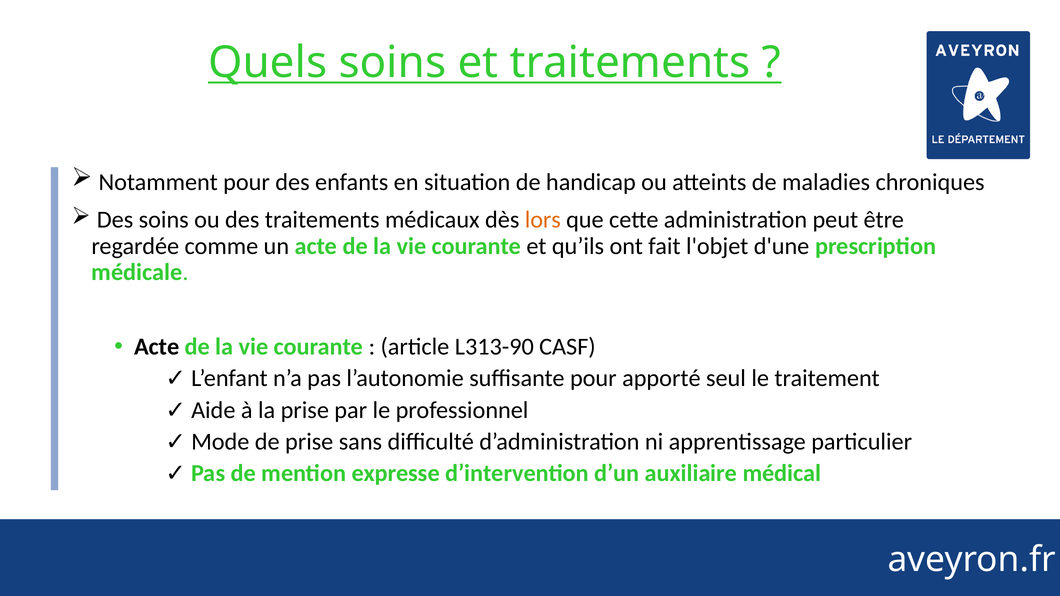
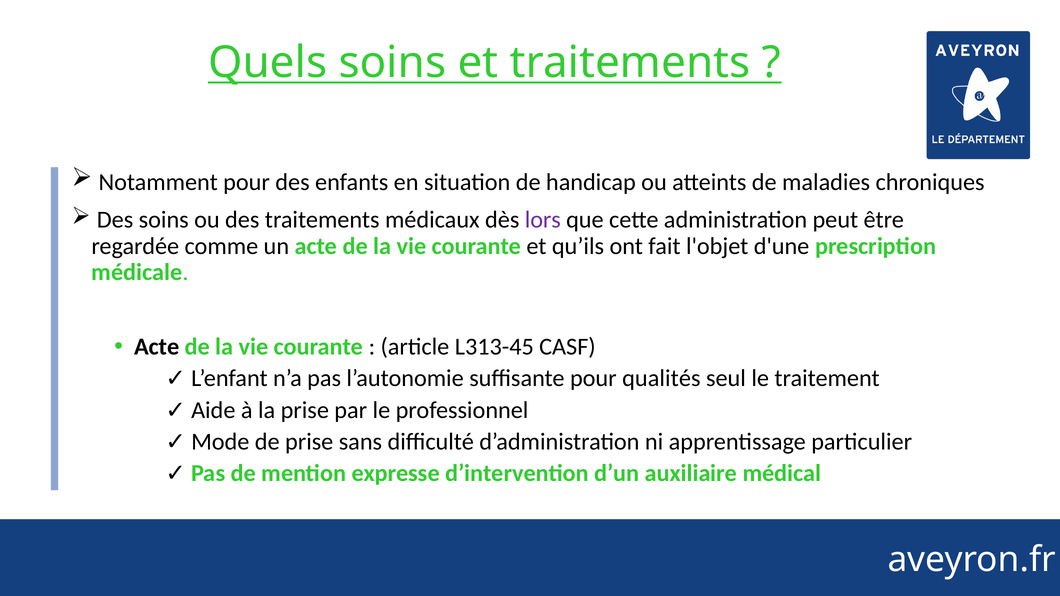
lors colour: orange -> purple
L313-90: L313-90 -> L313-45
apporté: apporté -> qualités
